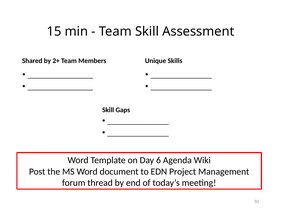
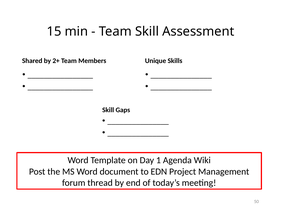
6: 6 -> 1
